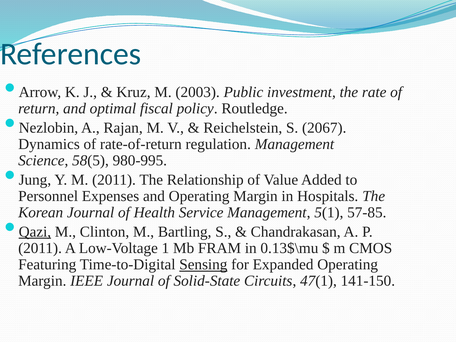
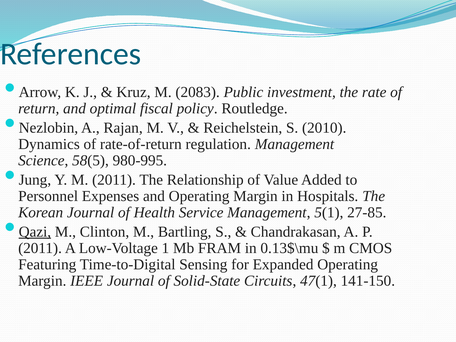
2003: 2003 -> 2083
2067: 2067 -> 2010
57-85: 57-85 -> 27-85
Sensing underline: present -> none
